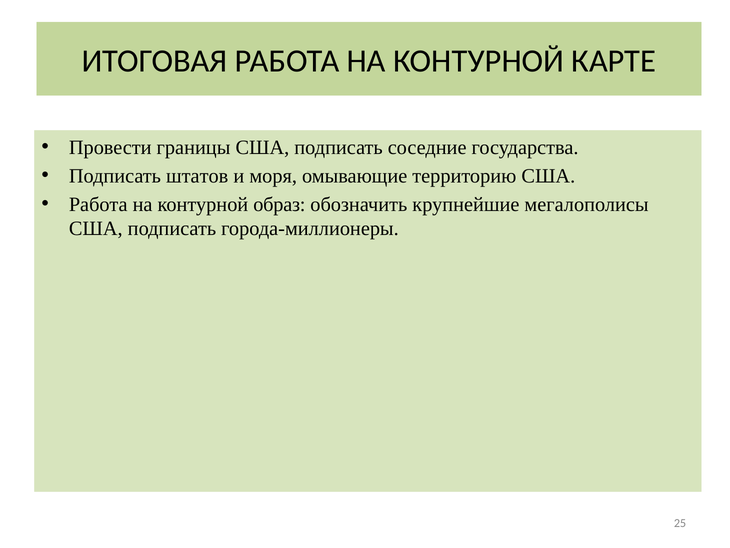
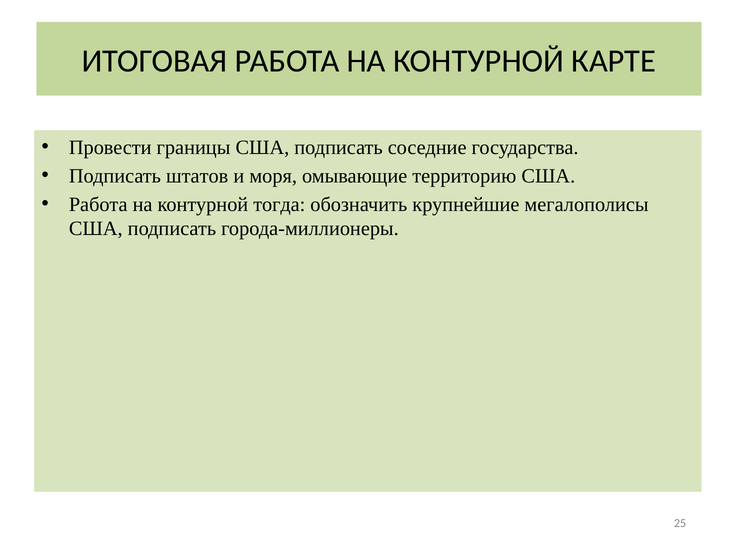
образ: образ -> тогда
